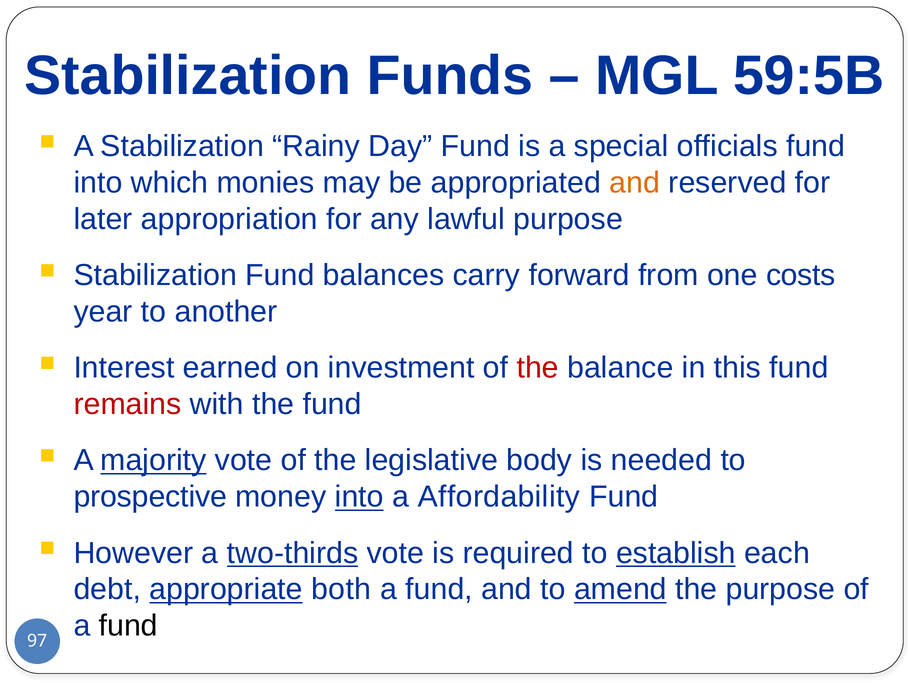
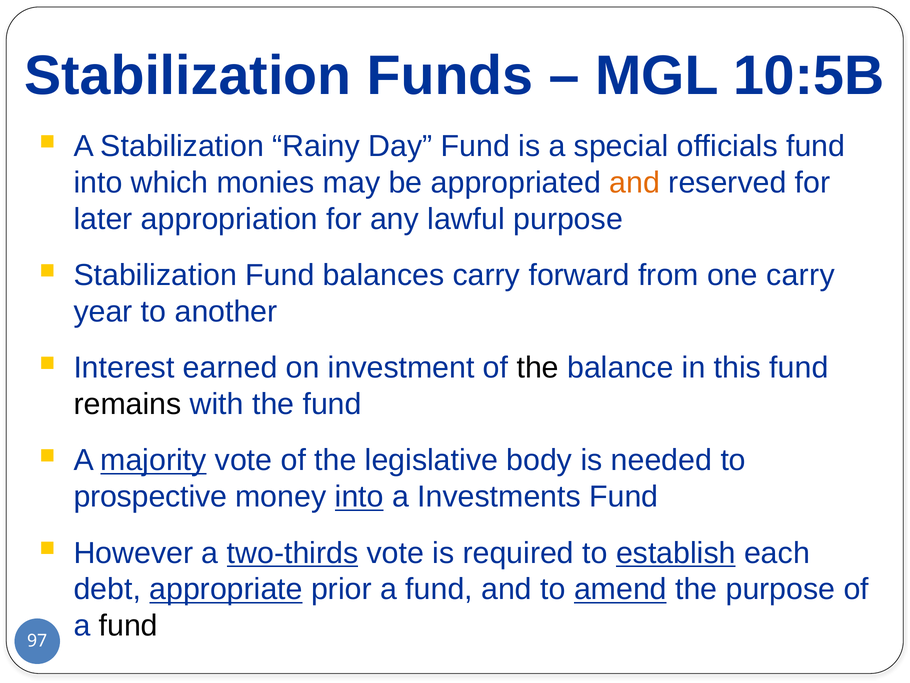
59:5B: 59:5B -> 10:5B
one costs: costs -> carry
the at (538, 368) colour: red -> black
remains colour: red -> black
Affordability: Affordability -> Investments
both: both -> prior
